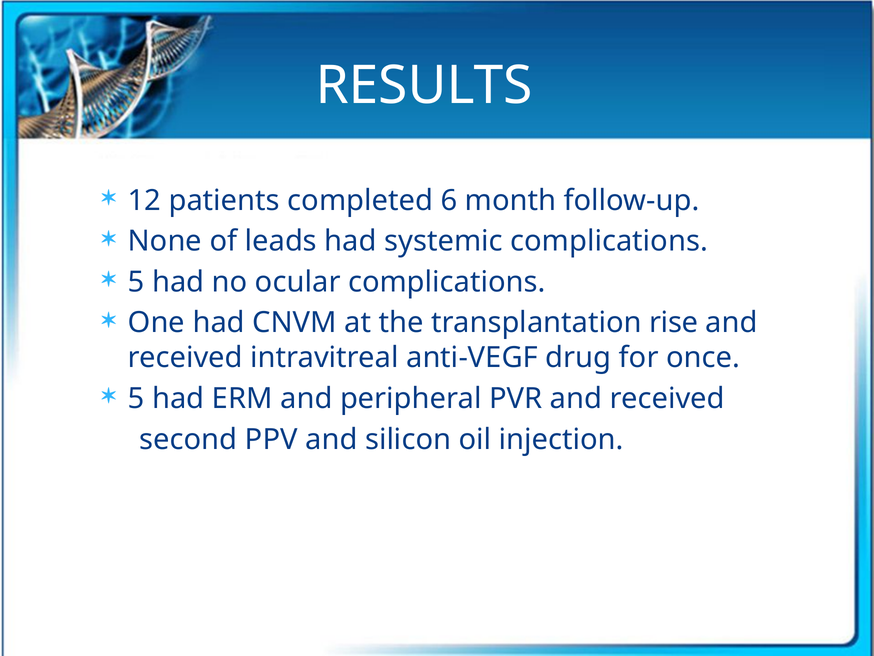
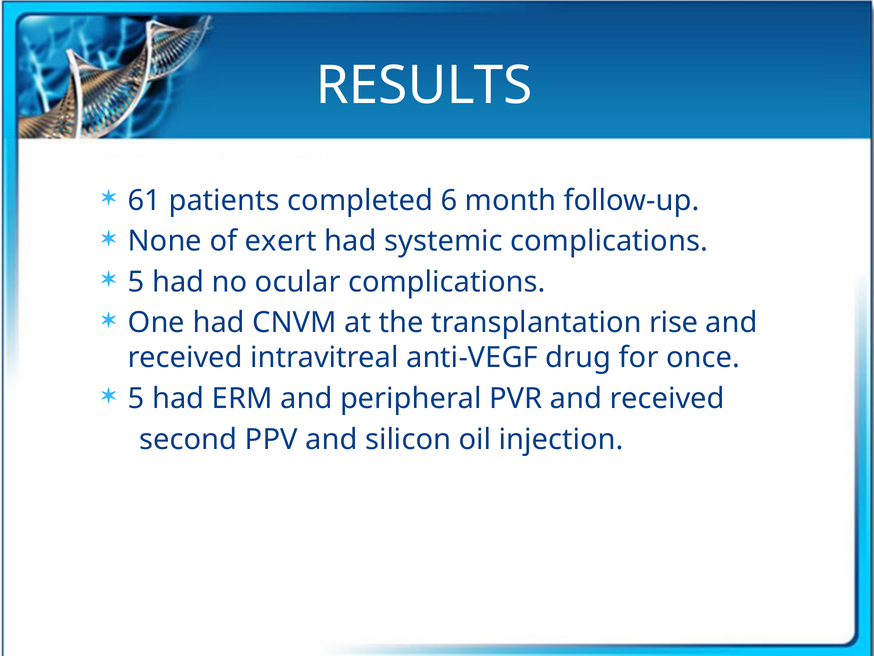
12: 12 -> 61
leads: leads -> exert
